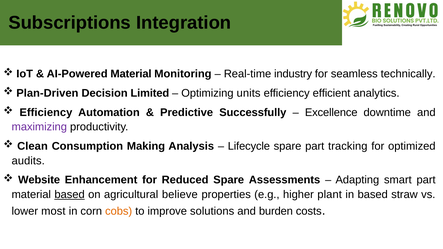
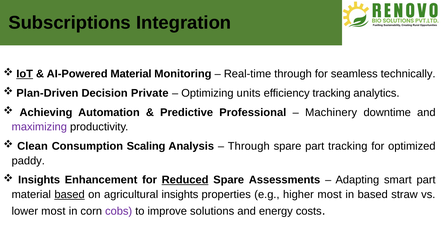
IoT underline: none -> present
Real-time industry: industry -> through
Limited: Limited -> Private
efficiency efficient: efficient -> tracking
Efficiency at (46, 112): Efficiency -> Achieving
Successfully: Successfully -> Professional
Excellence: Excellence -> Machinery
Making: Making -> Scaling
Lifecycle at (249, 146): Lifecycle -> Through
audits: audits -> paddy
Website at (39, 180): Website -> Insights
Reduced underline: none -> present
agricultural believe: believe -> insights
higher plant: plant -> most
cobs colour: orange -> purple
burden: burden -> energy
